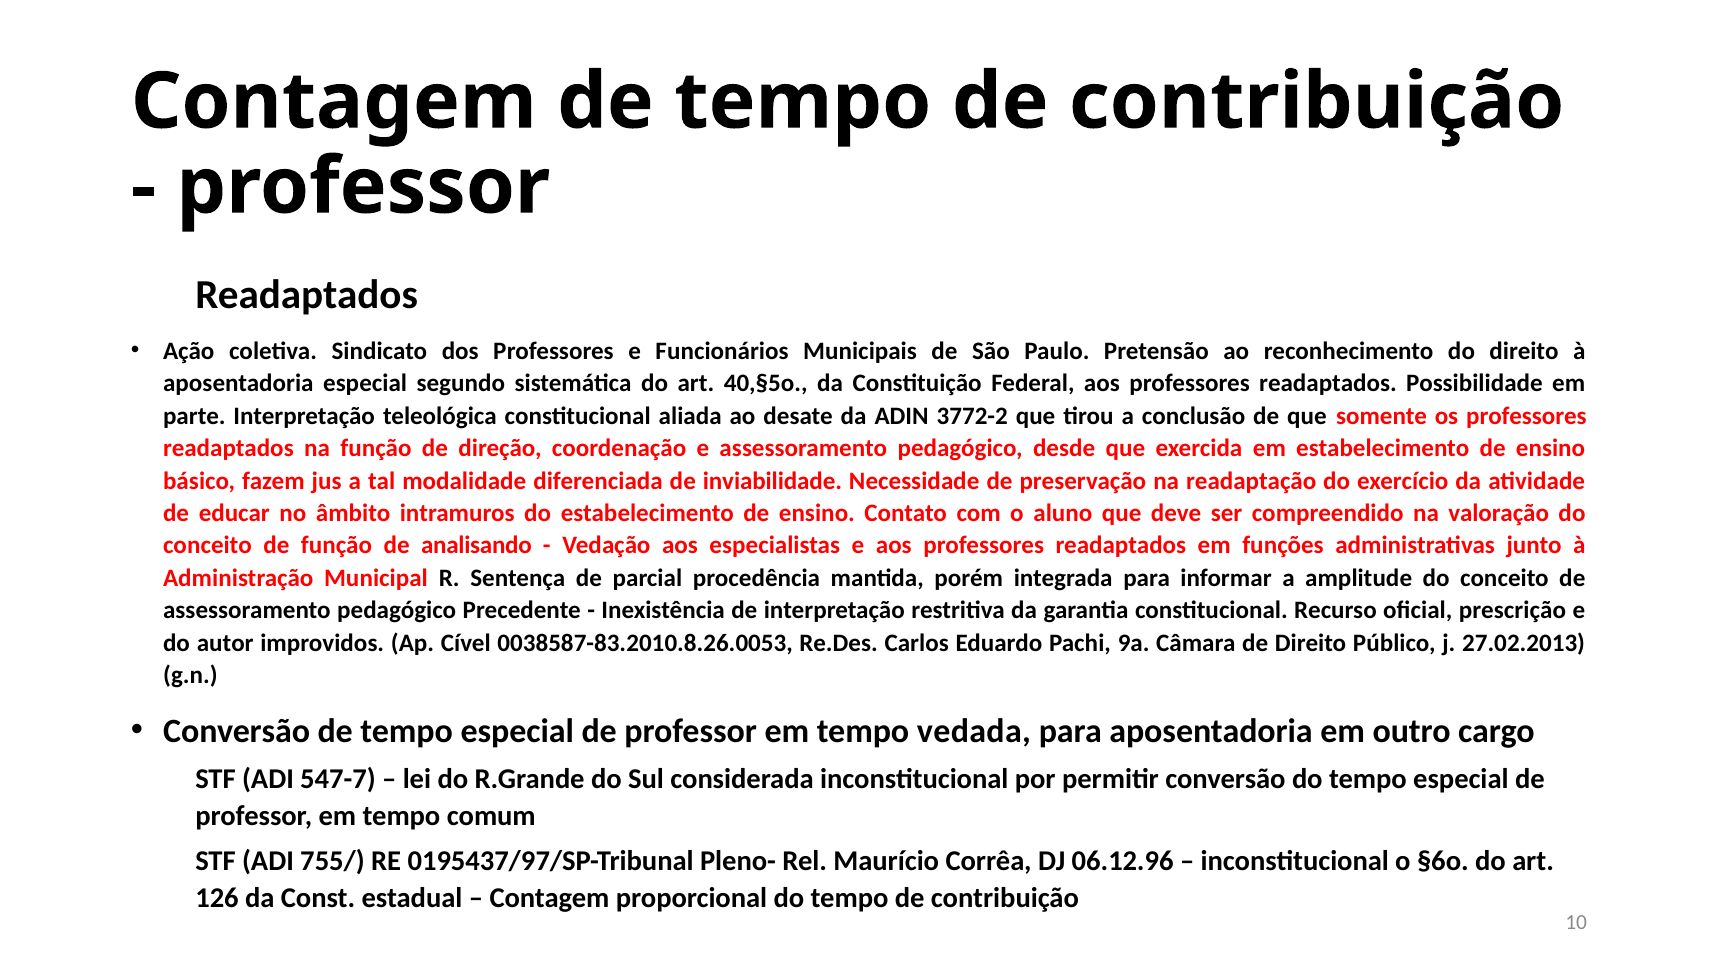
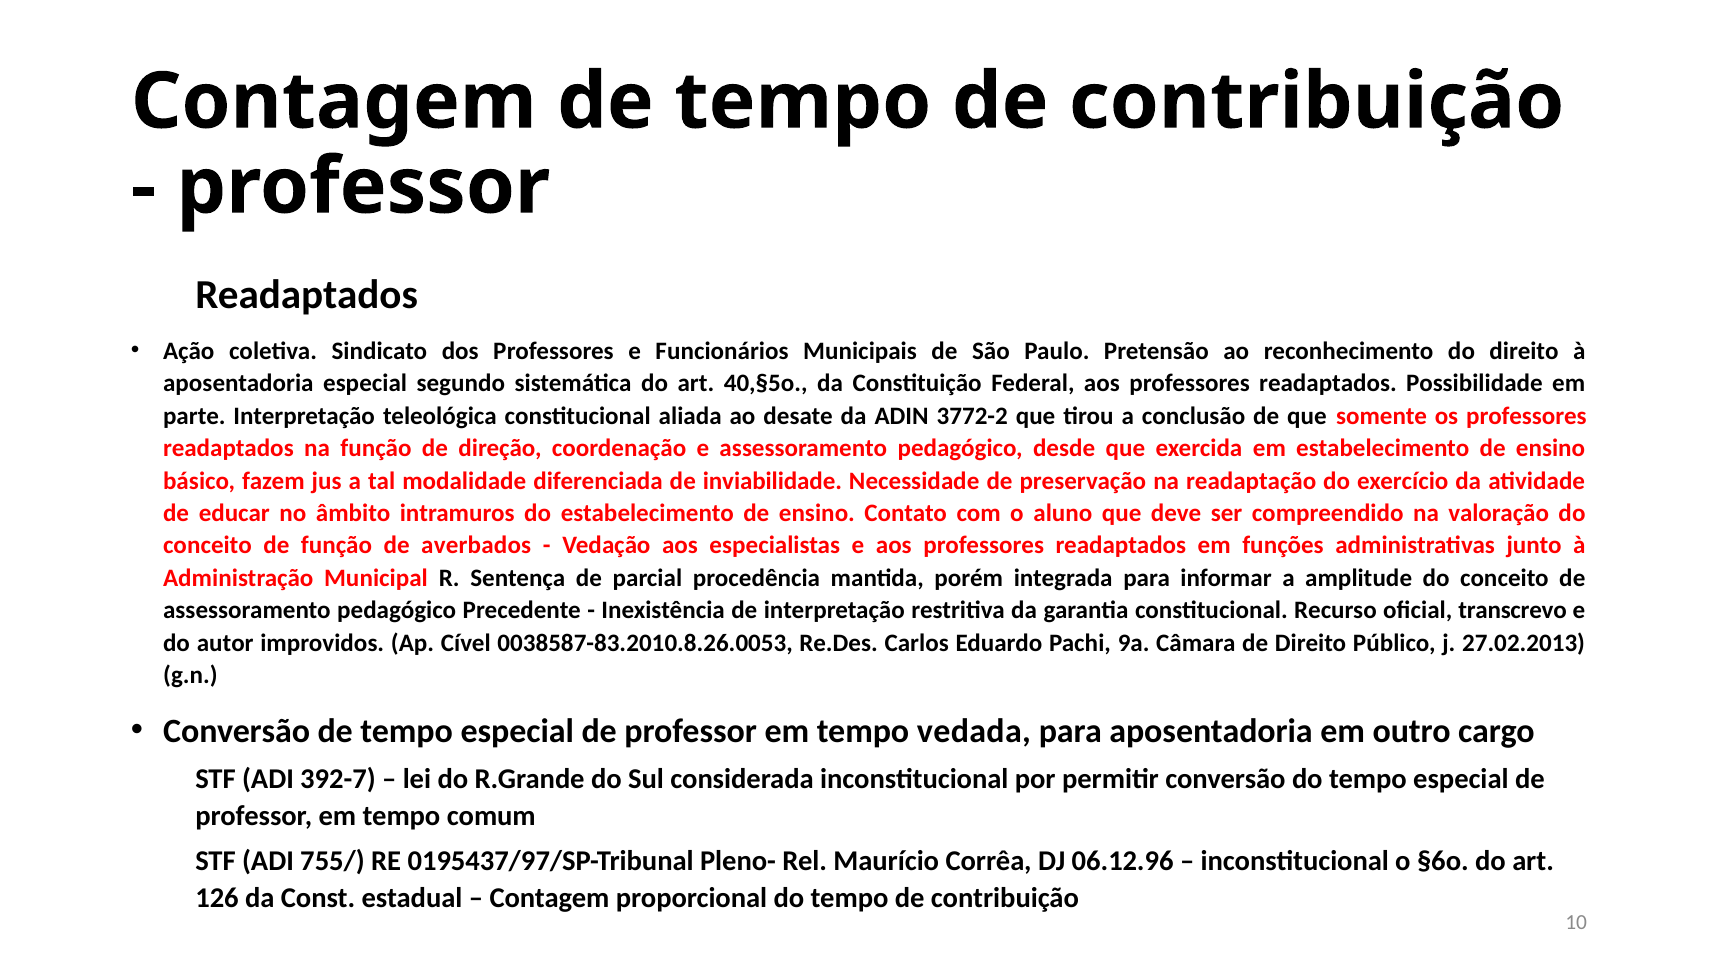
analisando: analisando -> averbados
prescrição: prescrição -> transcrevo
547-7: 547-7 -> 392-7
